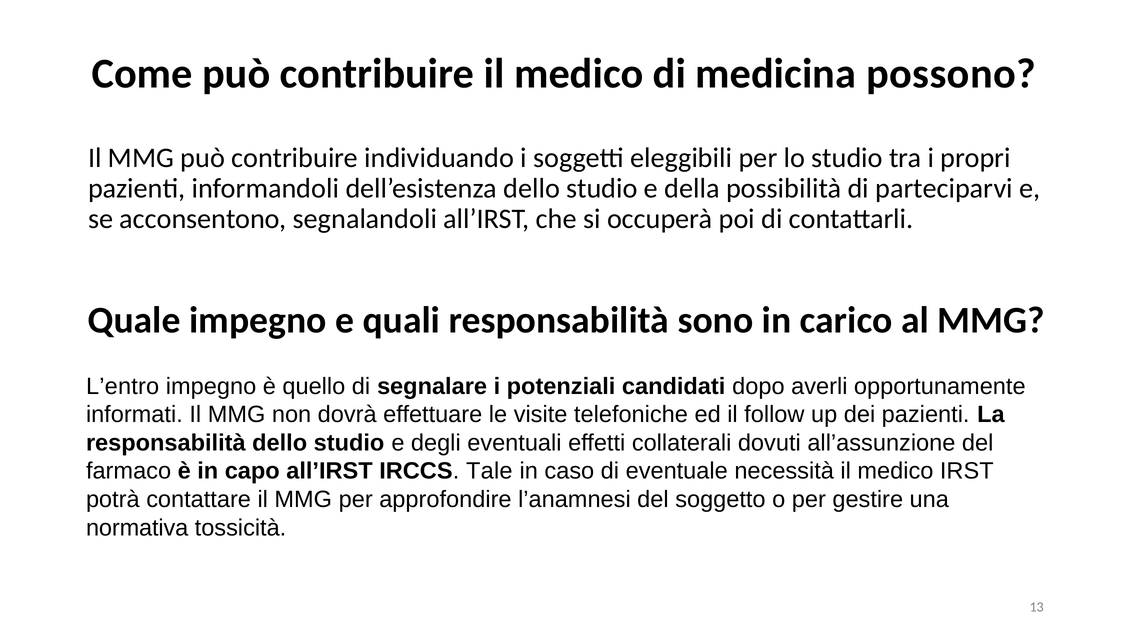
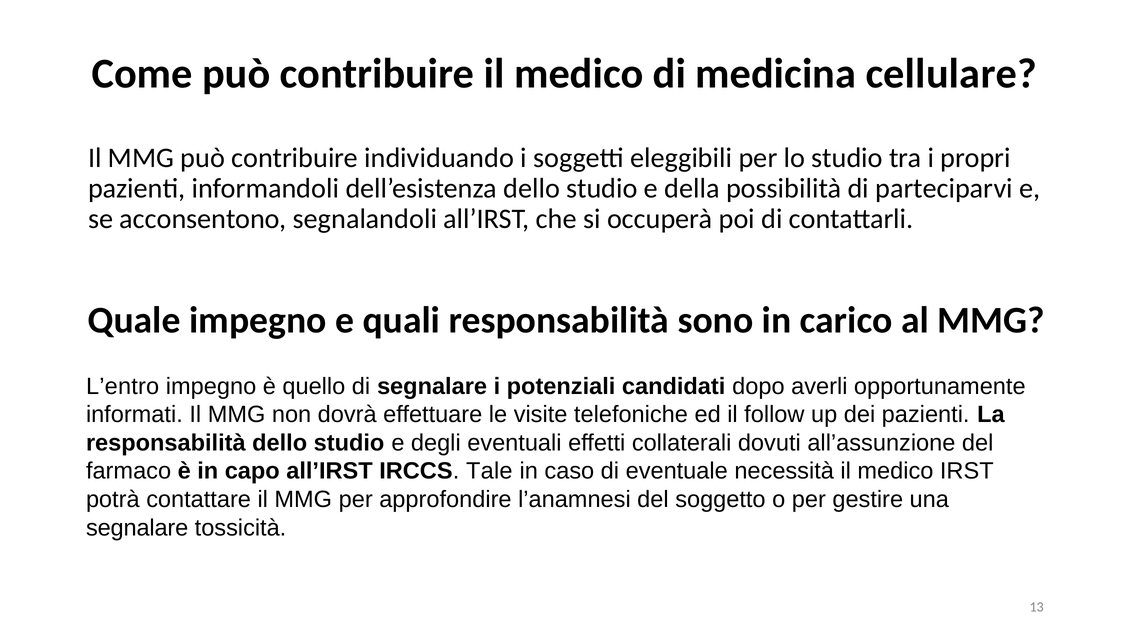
possono: possono -> cellulare
normativa at (137, 527): normativa -> segnalare
